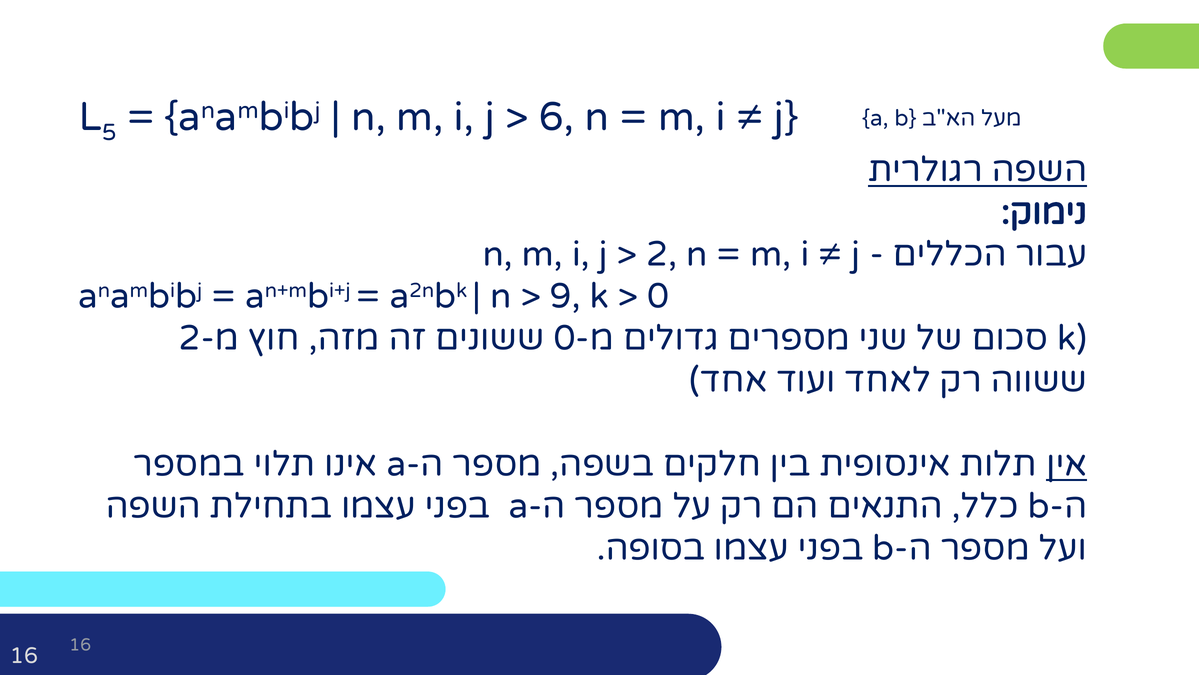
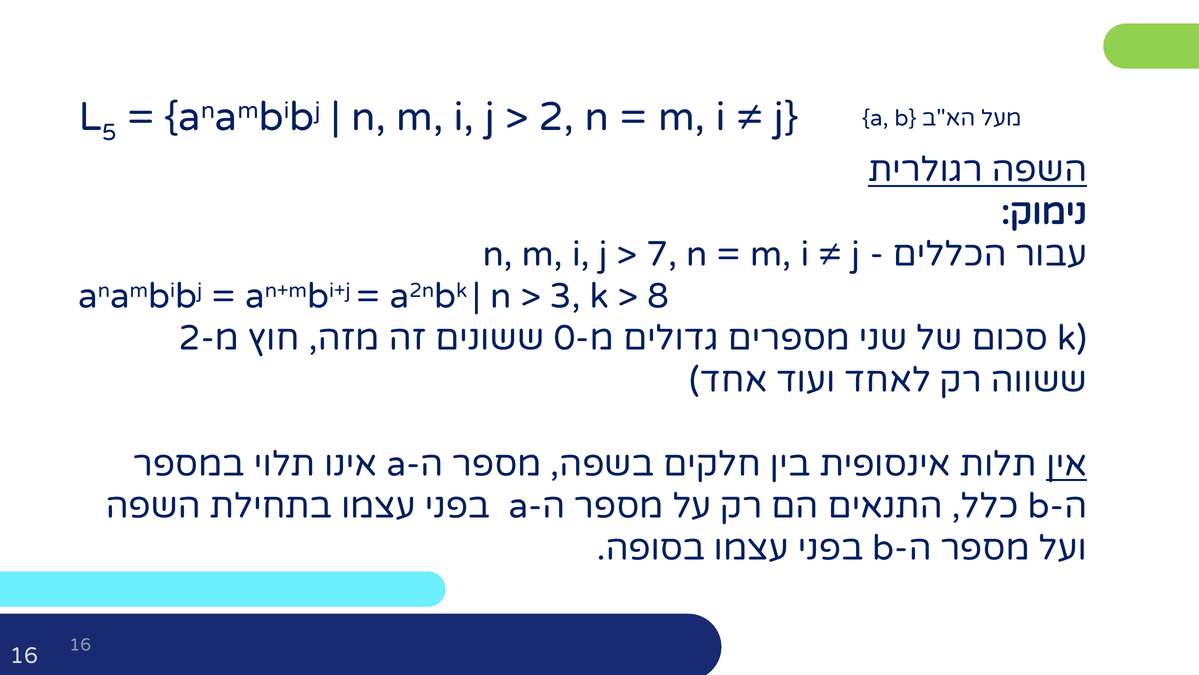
6 at (556, 117): 6 -> 2
2 at (662, 254): 2 -> 7
9: 9 -> 3
0 at (658, 296): 0 -> 8
